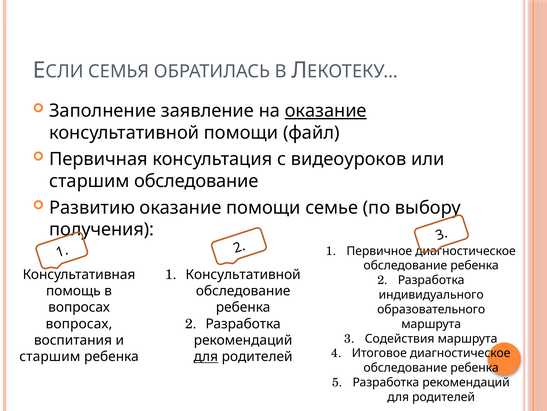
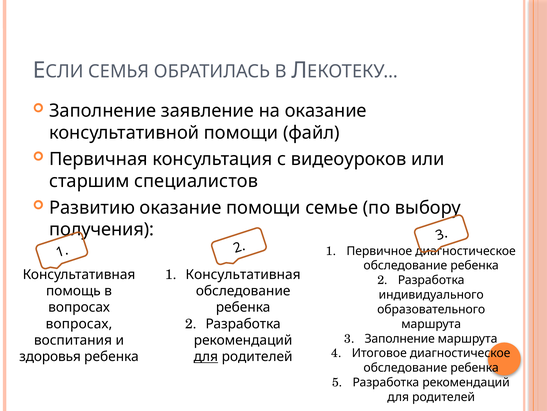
оказание at (326, 111) underline: present -> none
старшим обследование: обследование -> специалистов
1 Консультативной: Консультативной -> Консультативная
3 Содействия: Содействия -> Заполнение
старшим at (50, 356): старшим -> здоровья
